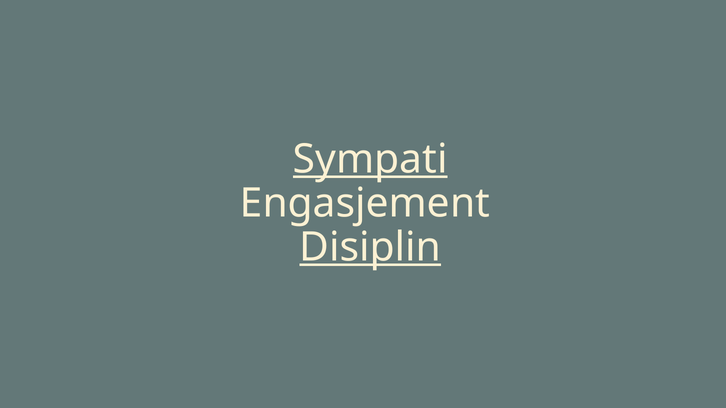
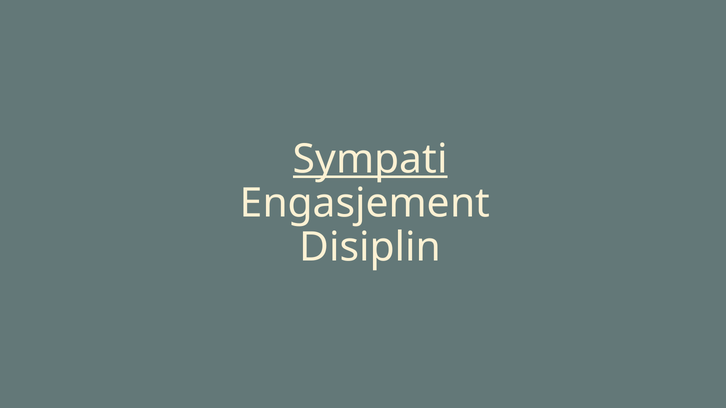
Disiplin underline: present -> none
